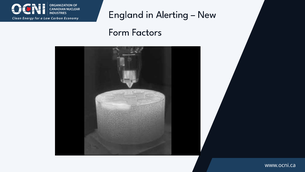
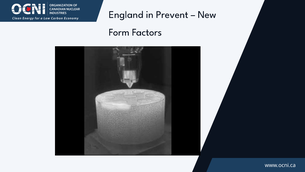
Alerting: Alerting -> Prevent
